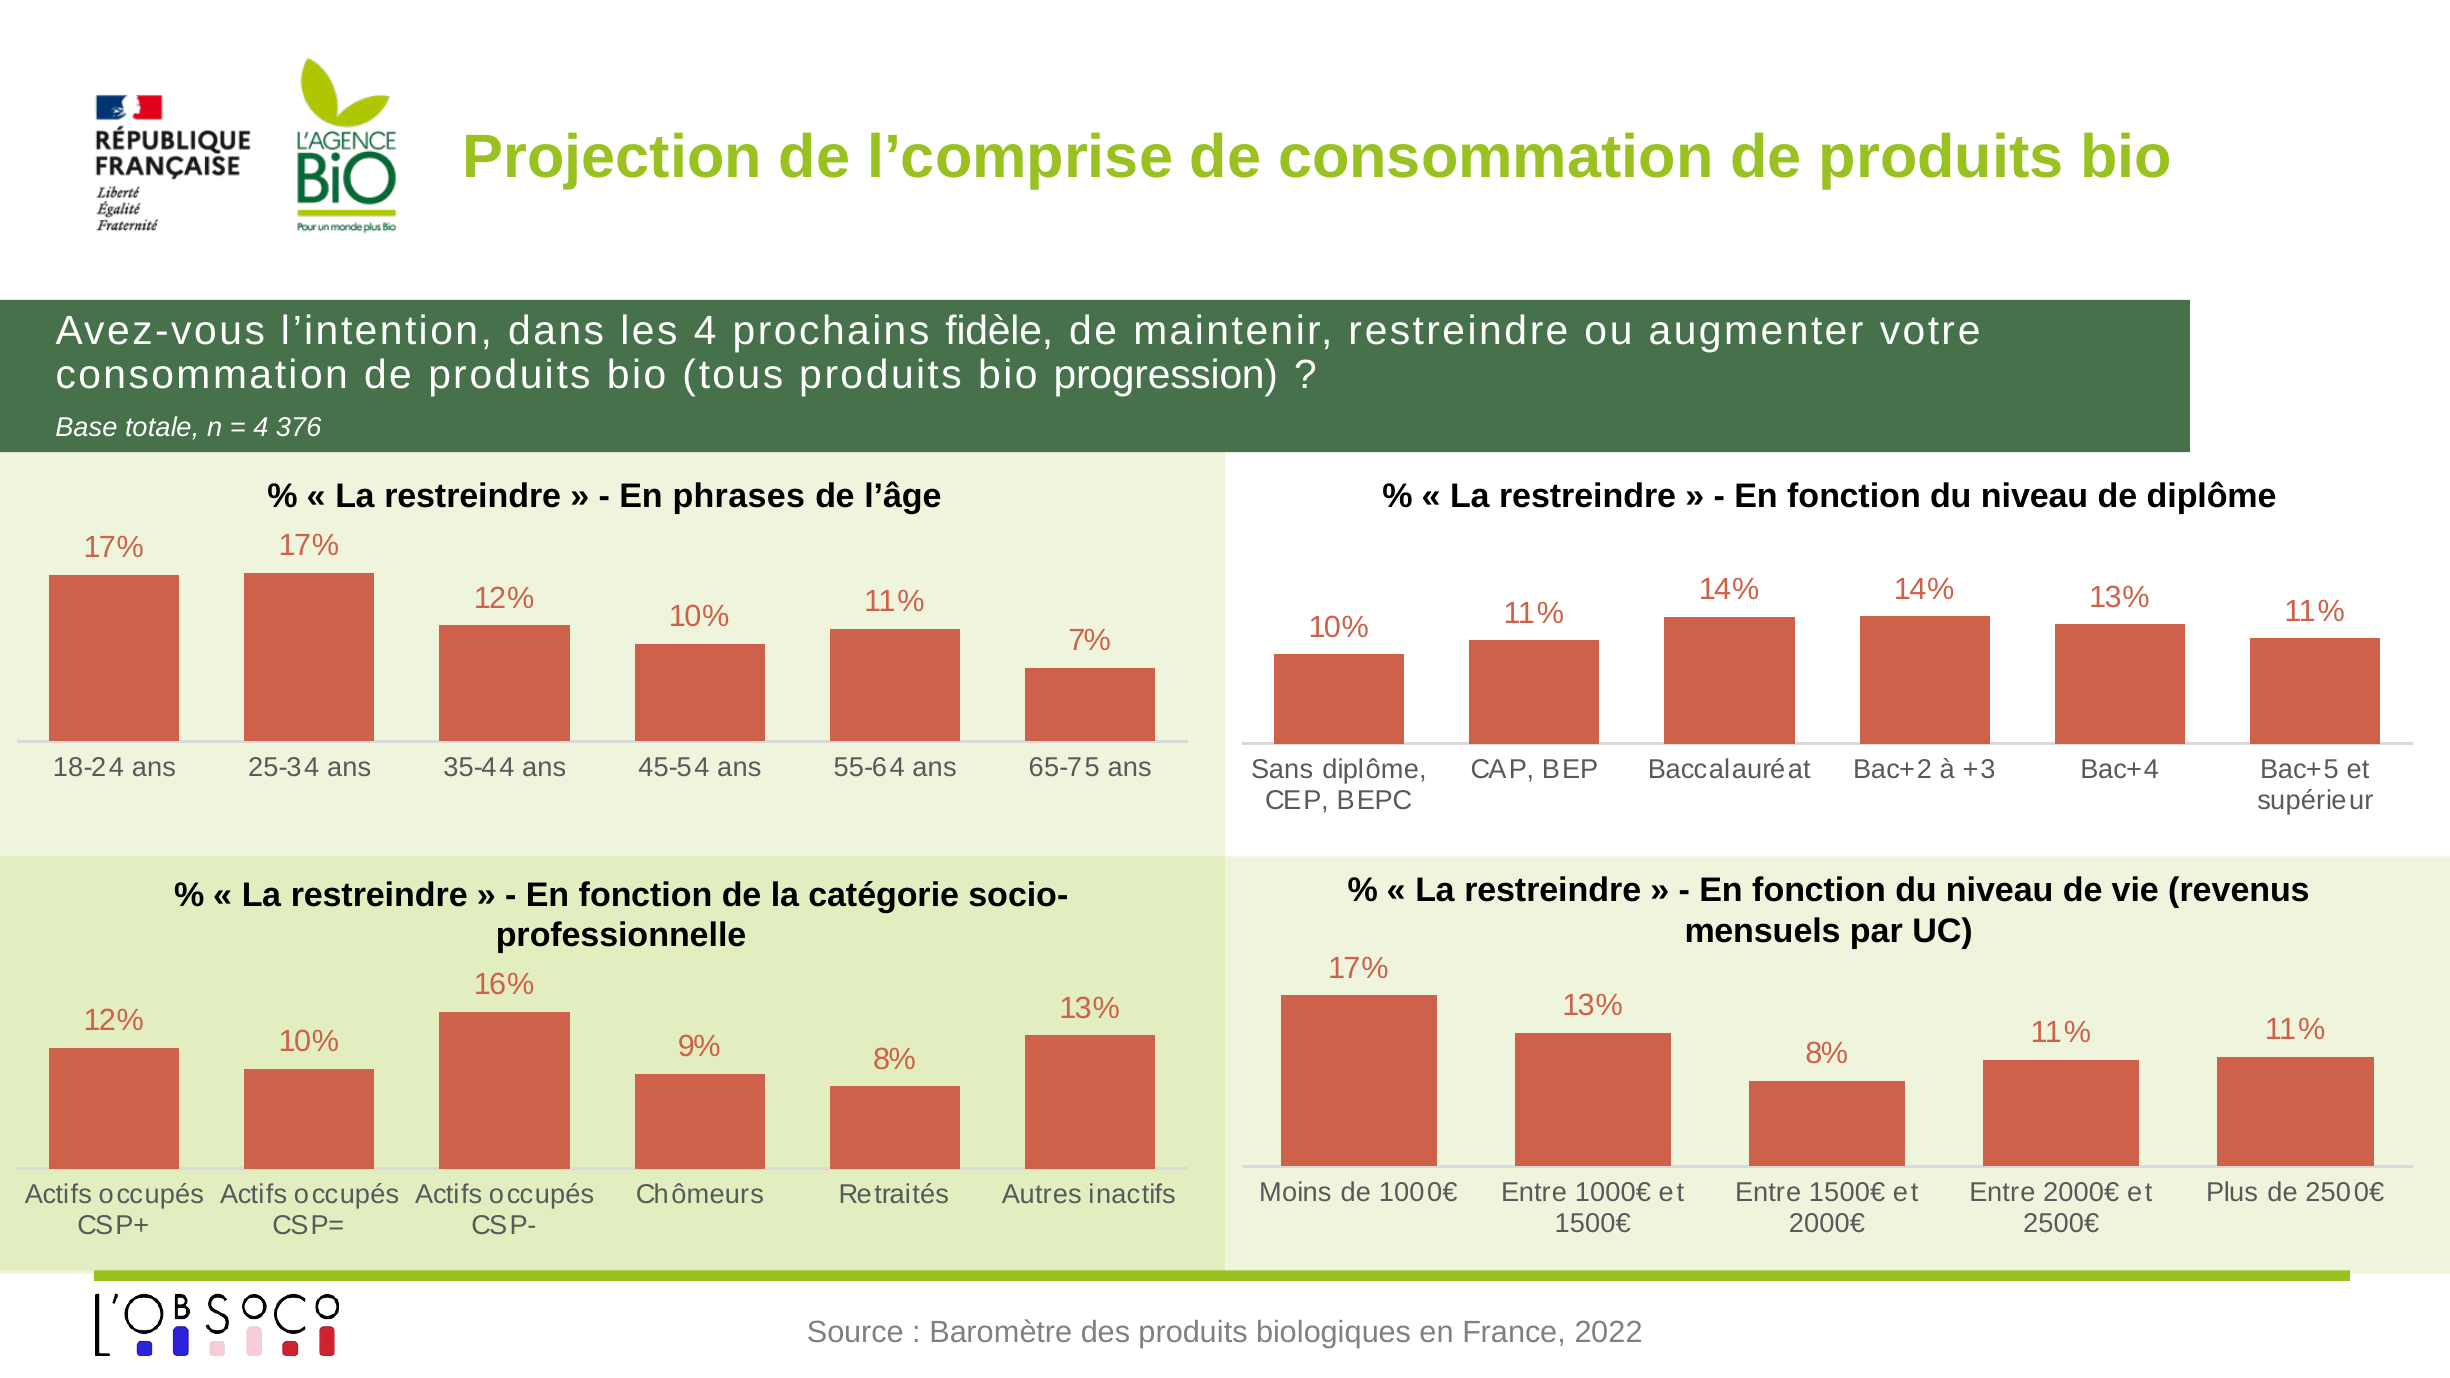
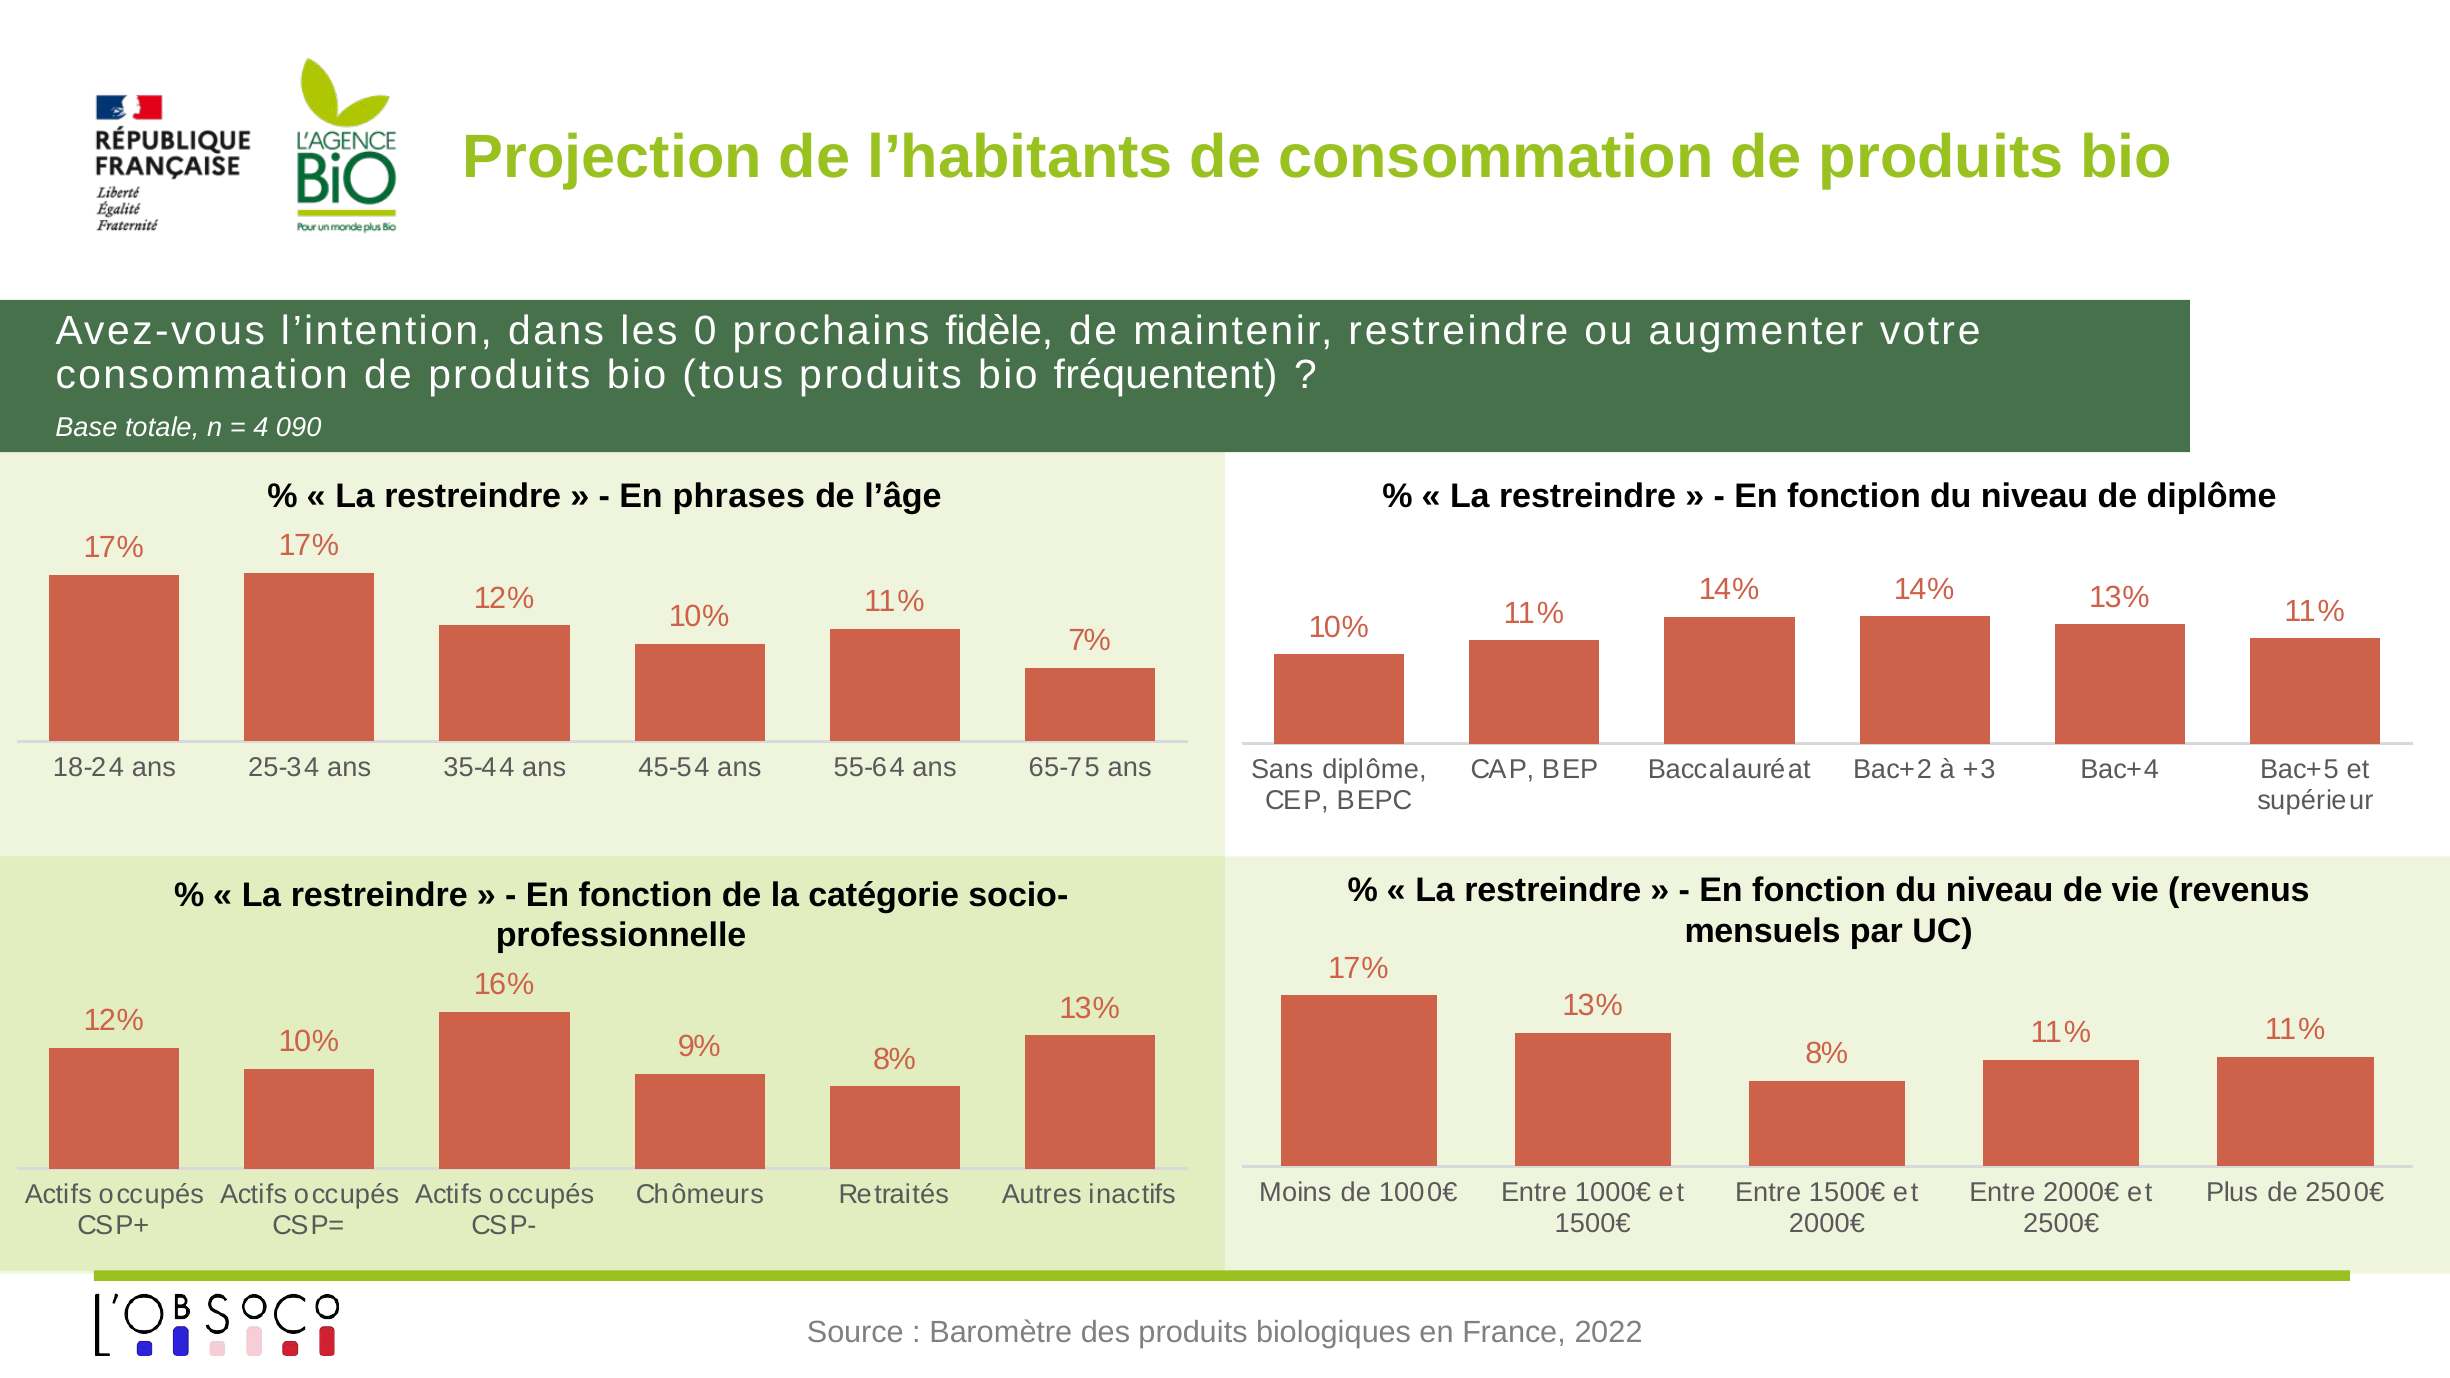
l’comprise: l’comprise -> l’habitants
les 4: 4 -> 0
progression: progression -> fréquentent
376: 376 -> 090
